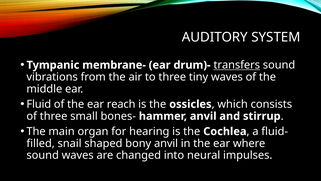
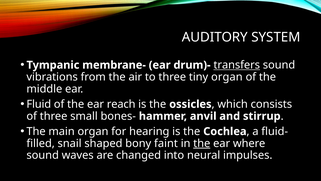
tiny waves: waves -> organ
bony anvil: anvil -> faint
the at (202, 143) underline: none -> present
